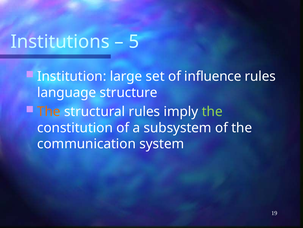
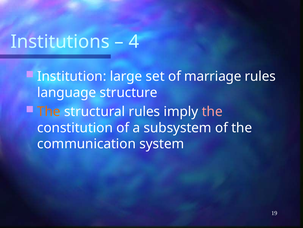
5: 5 -> 4
influence: influence -> marriage
the at (212, 111) colour: light green -> pink
